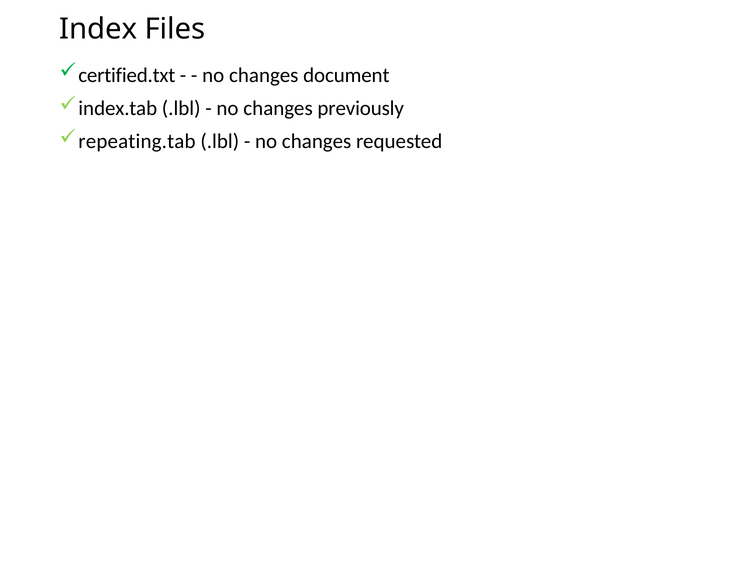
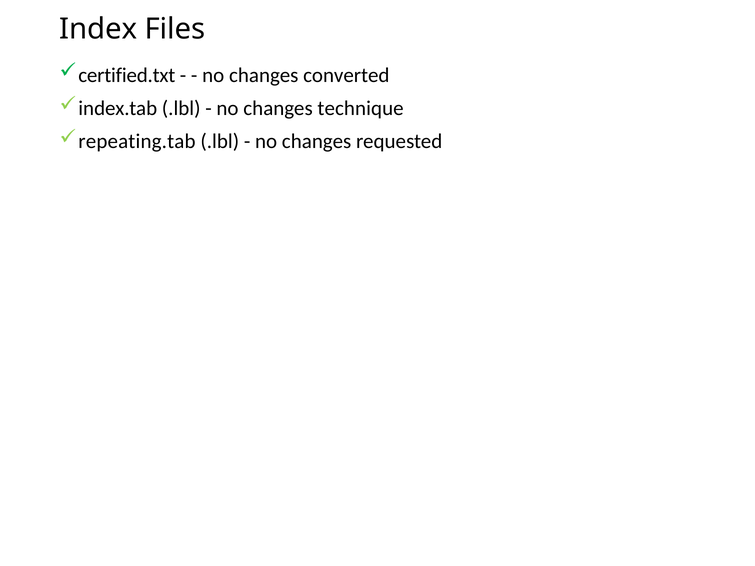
document: document -> converted
previously: previously -> technique
